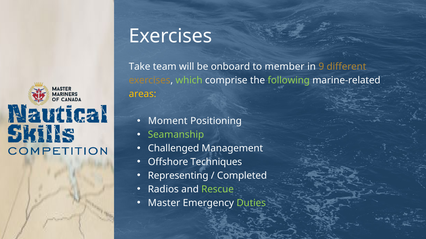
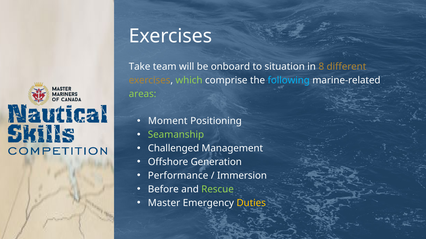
member: member -> situation
9: 9 -> 8
following colour: light green -> light blue
areas colour: yellow -> light green
Techniques: Techniques -> Generation
Representing: Representing -> Performance
Completed: Completed -> Immersion
Radios: Radios -> Before
Duties colour: light green -> yellow
